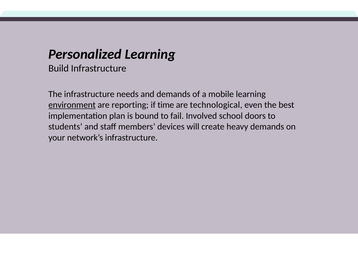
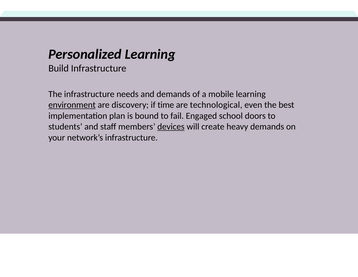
reporting: reporting -> discovery
Involved: Involved -> Engaged
devices underline: none -> present
